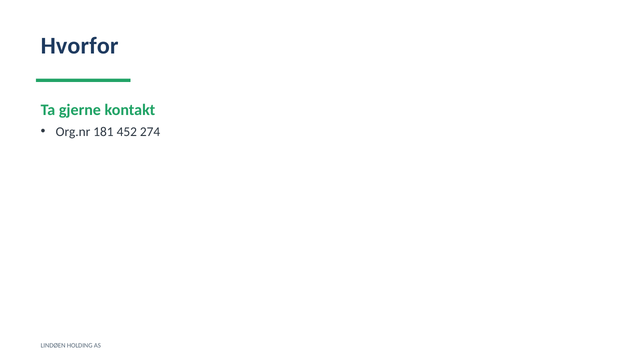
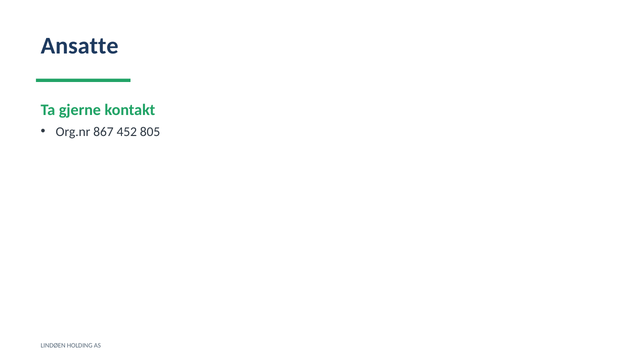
Hvorfor: Hvorfor -> Ansatte
181: 181 -> 867
274: 274 -> 805
